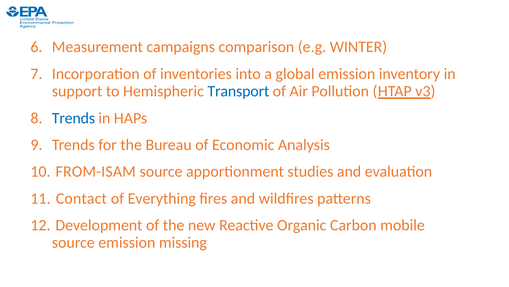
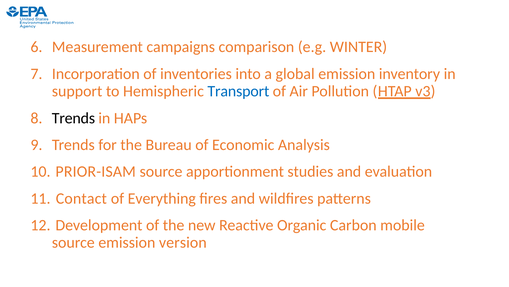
Trends at (73, 118) colour: blue -> black
FROM-ISAM: FROM-ISAM -> PRIOR-ISAM
missing: missing -> version
